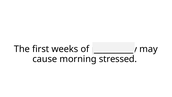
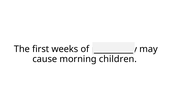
stressed: stressed -> children
